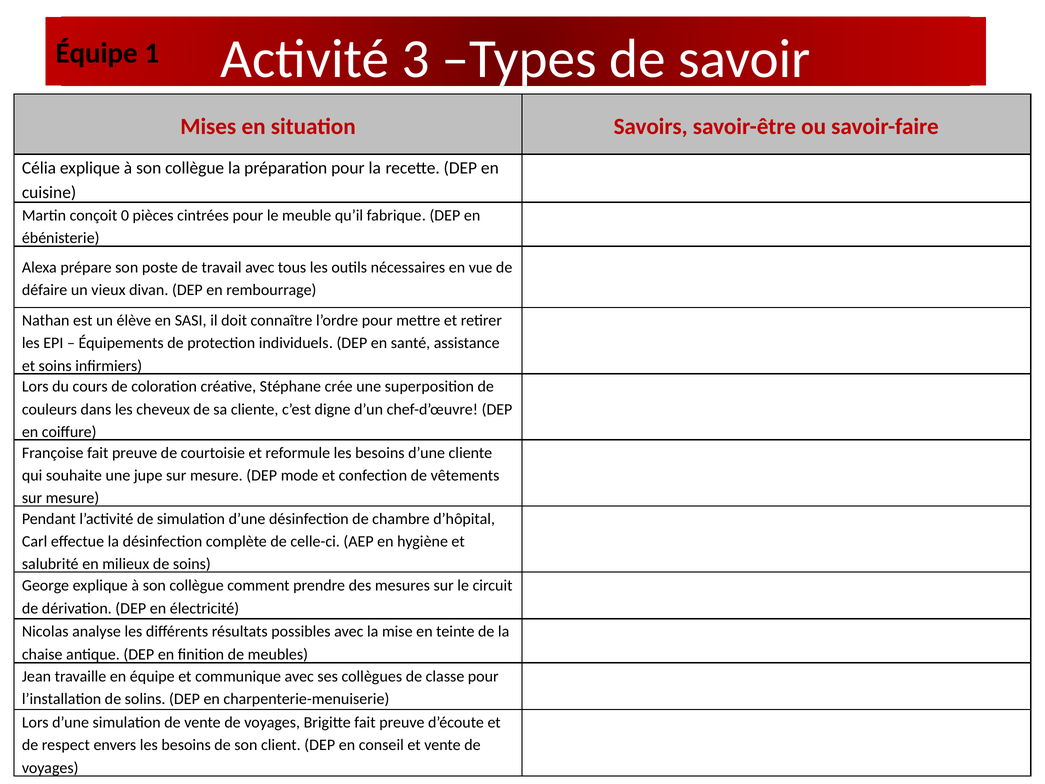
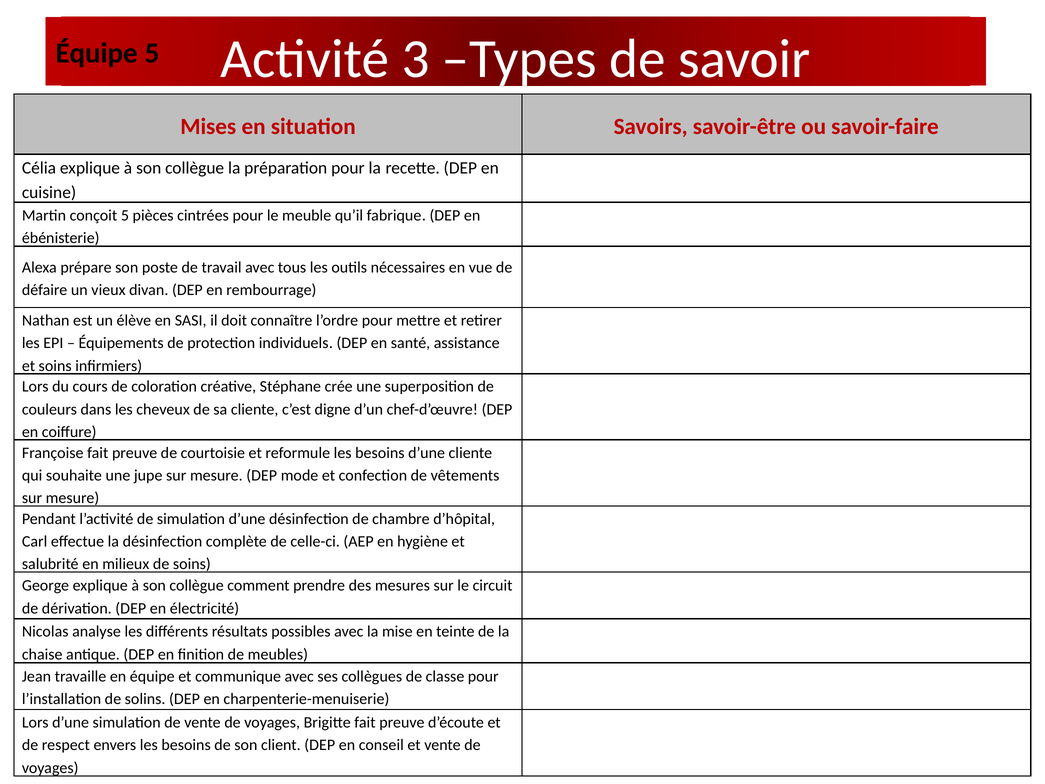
Équipe 1: 1 -> 5
conçoit 0: 0 -> 5
